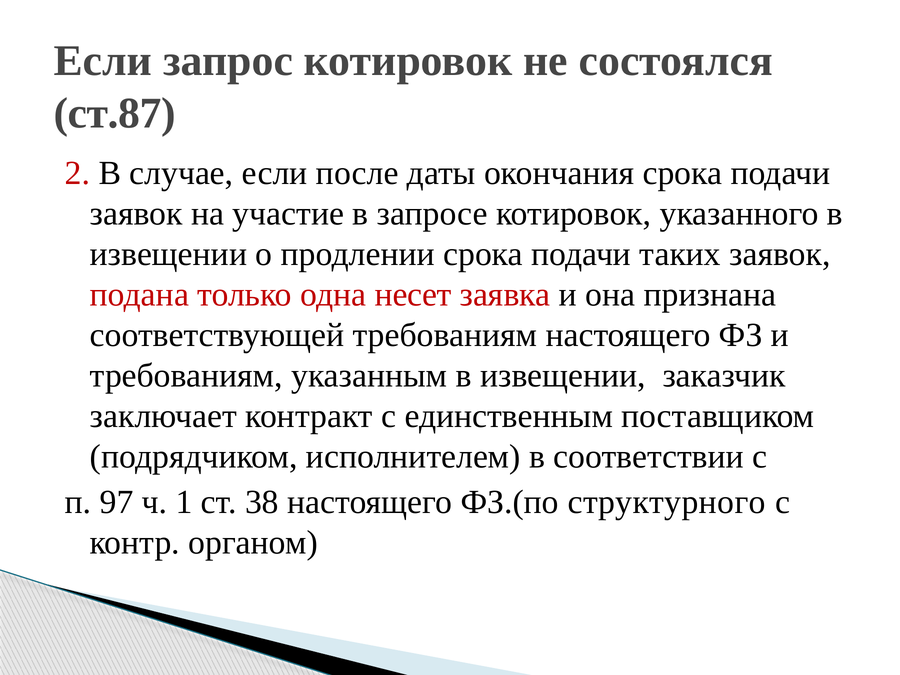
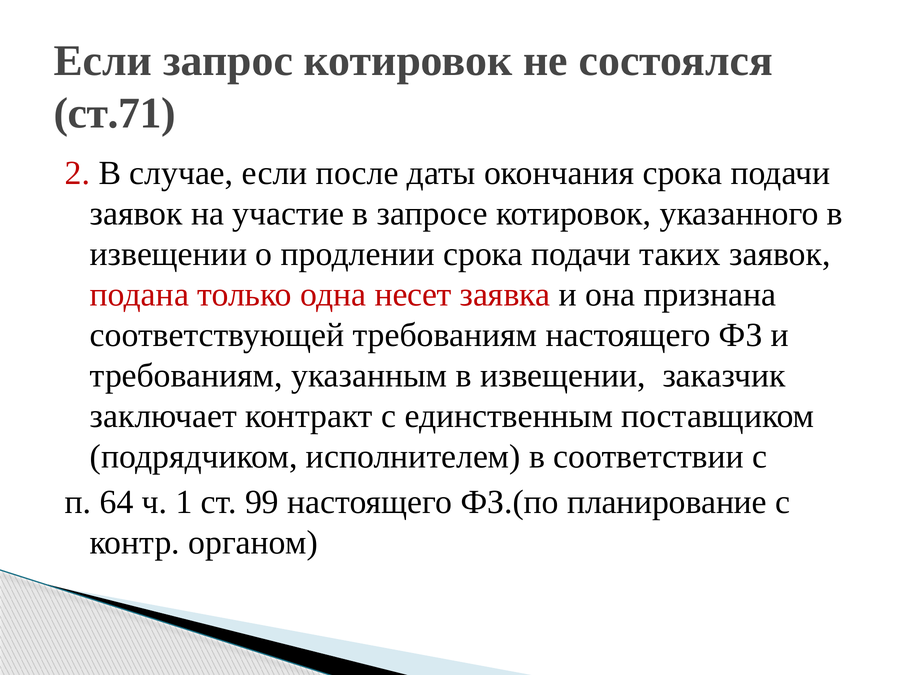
ст.87: ст.87 -> ст.71
97: 97 -> 64
38: 38 -> 99
структурного: структурного -> планирование
